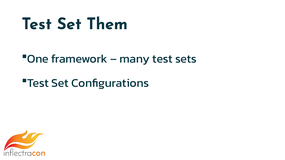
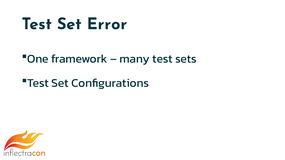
Them: Them -> Error
